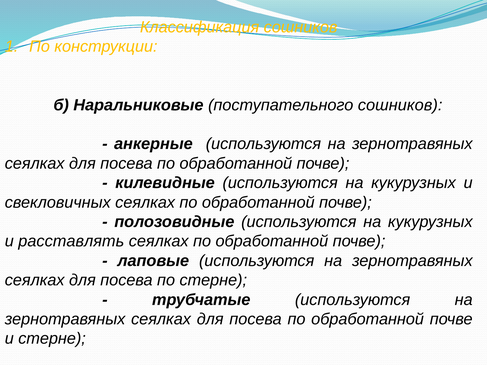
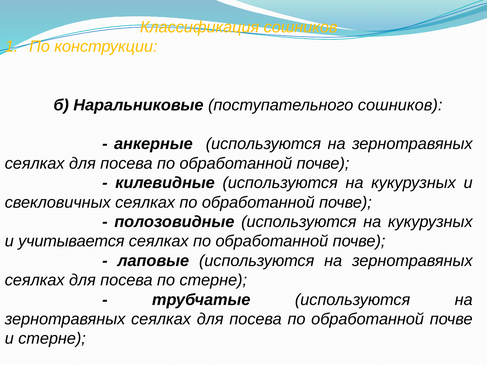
расставлять: расставлять -> учитывается
